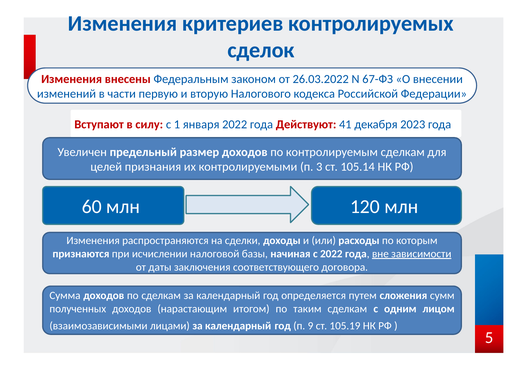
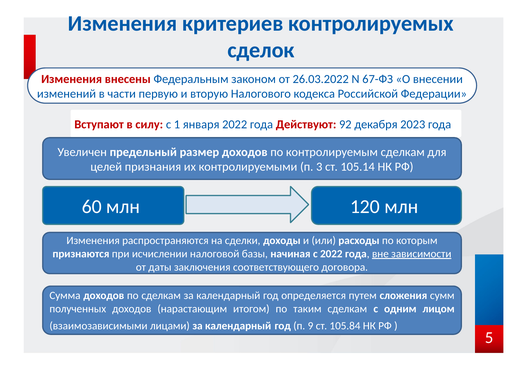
41: 41 -> 92
105.19: 105.19 -> 105.84
